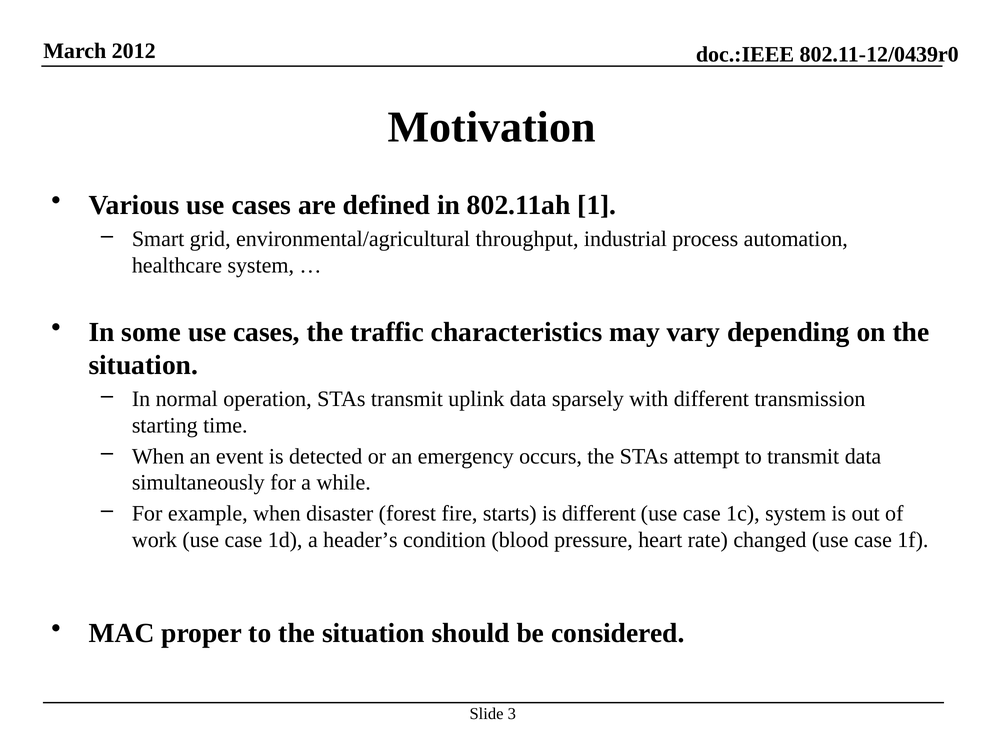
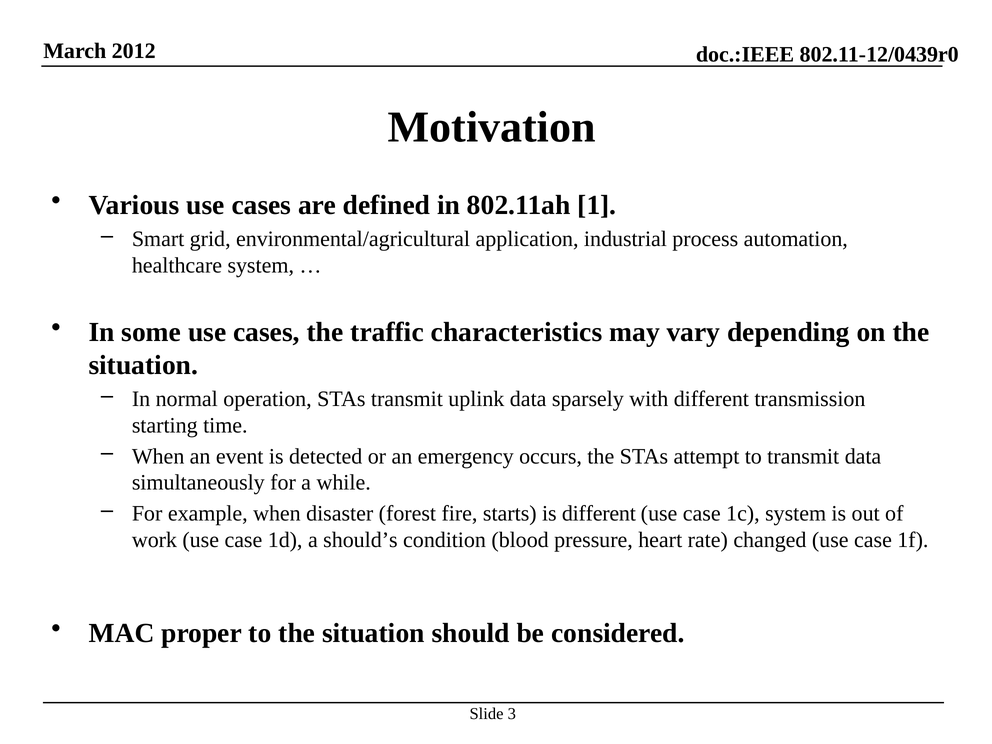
throughput: throughput -> application
header’s: header’s -> should’s
